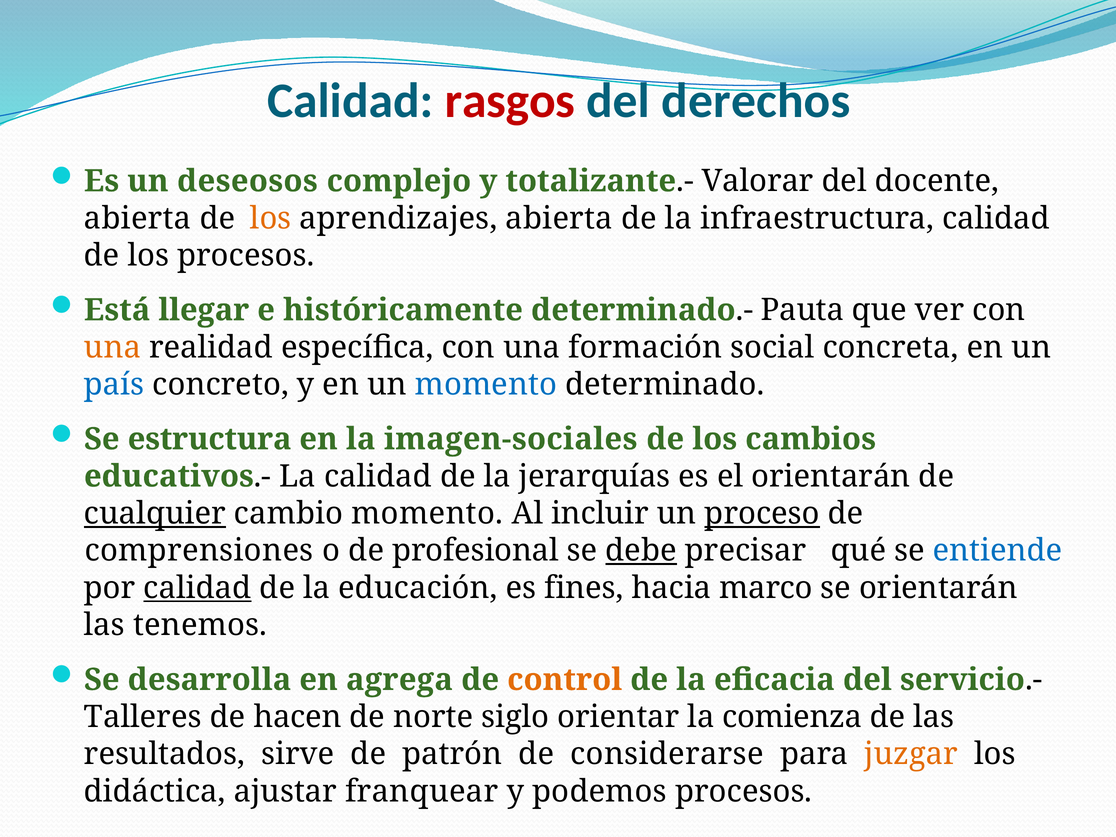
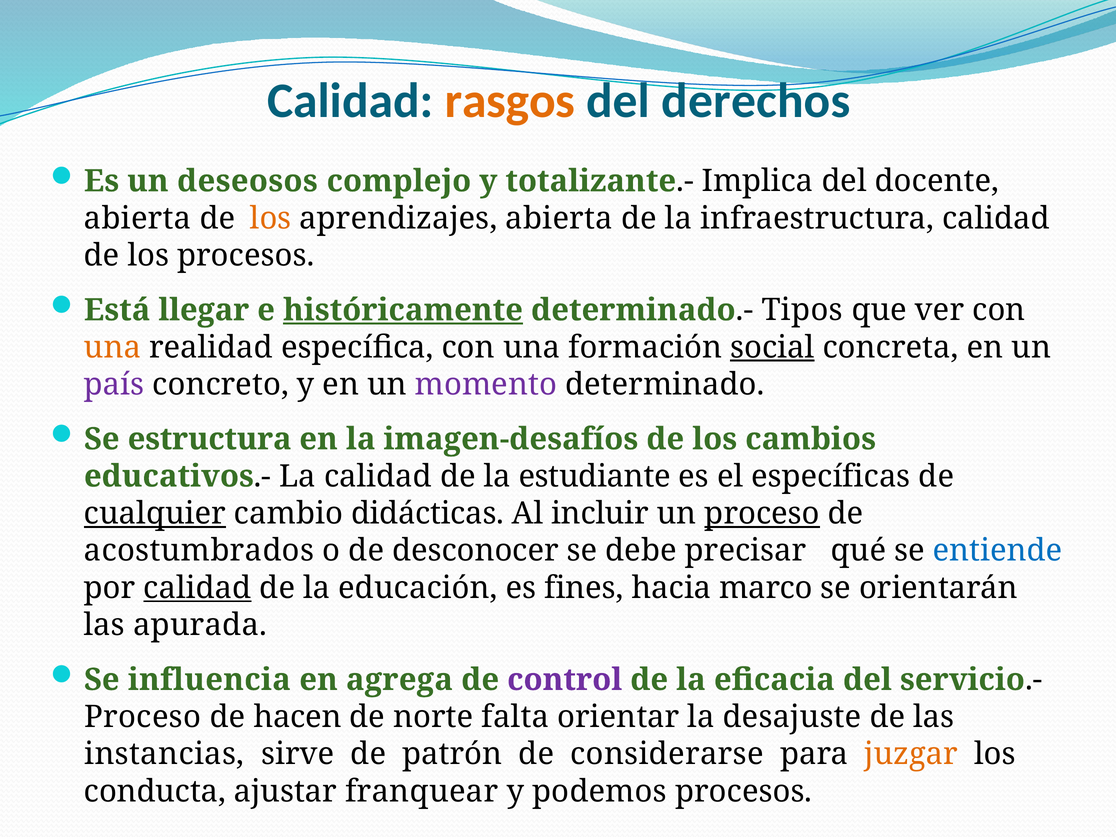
rasgos colour: red -> orange
Valorar: Valorar -> Implica
históricamente underline: none -> present
Pauta: Pauta -> Tipos
social underline: none -> present
país colour: blue -> purple
momento at (486, 385) colour: blue -> purple
imagen-sociales: imagen-sociales -> imagen-desafíos
jerarquías: jerarquías -> estudiante
el orientarán: orientarán -> específicas
cambio momento: momento -> didácticas
comprensiones: comprensiones -> acostumbrados
profesional: profesional -> desconocer
debe underline: present -> none
tenemos: tenemos -> apurada
desarrolla: desarrolla -> influencia
control colour: orange -> purple
Talleres at (143, 717): Talleres -> Proceso
siglo: siglo -> falta
comienza: comienza -> desajuste
resultados: resultados -> instancias
didáctica: didáctica -> conducta
